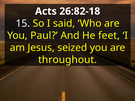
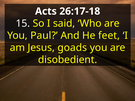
26:82-18: 26:82-18 -> 26:17-18
seized: seized -> goads
throughout: throughout -> disobedient
